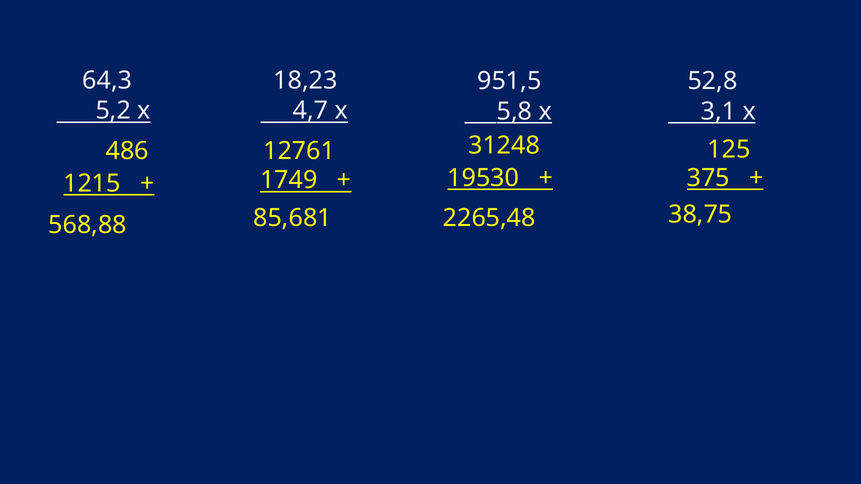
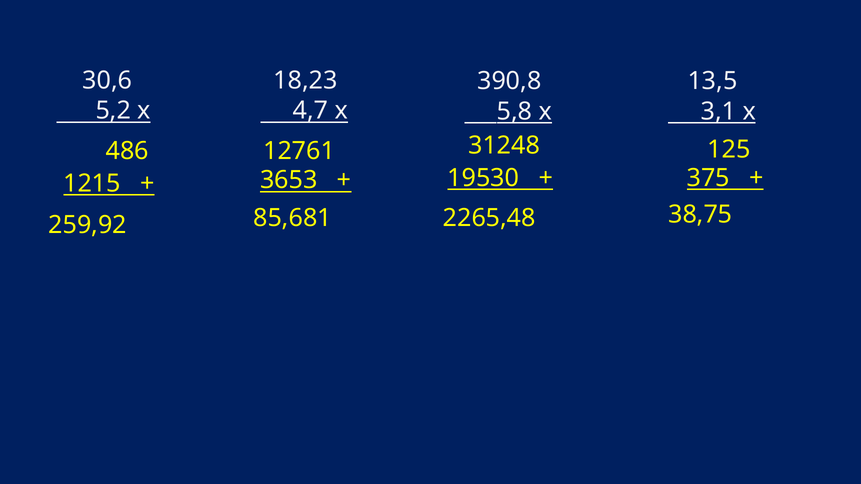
64,3: 64,3 -> 30,6
951,5: 951,5 -> 390,8
52,8: 52,8 -> 13,5
1749: 1749 -> 3653
568,88: 568,88 -> 259,92
